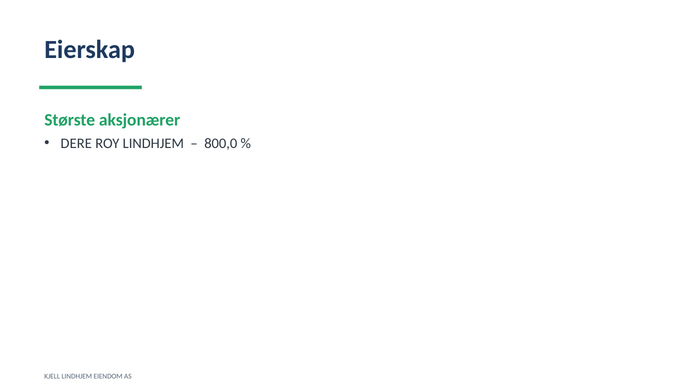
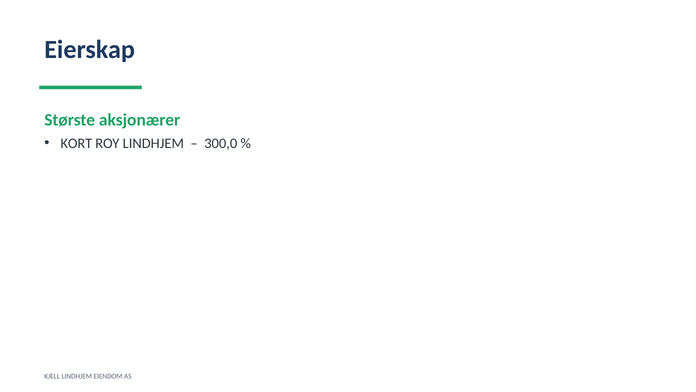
DERE: DERE -> KORT
800,0: 800,0 -> 300,0
